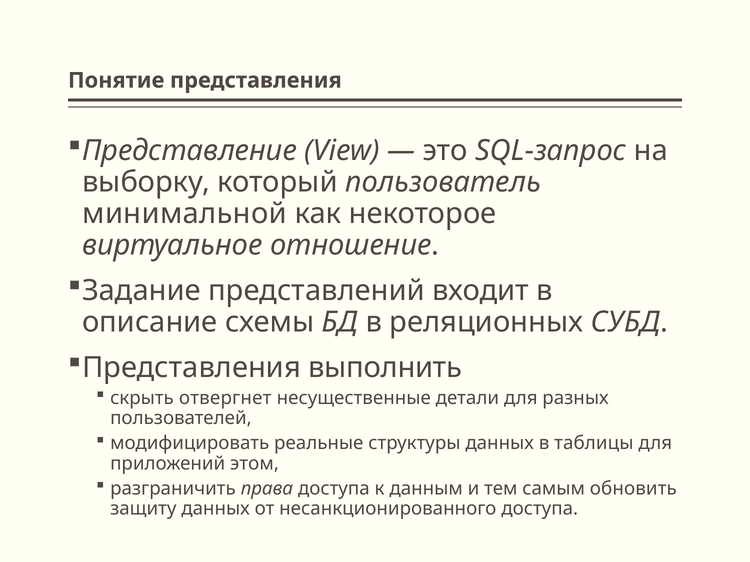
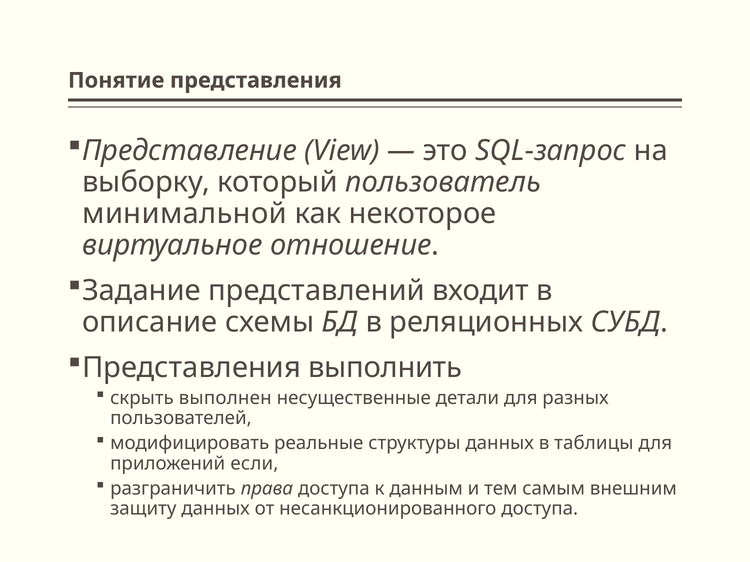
отвергнет: отвергнет -> выполнен
этом: этом -> если
обновить: обновить -> внешним
